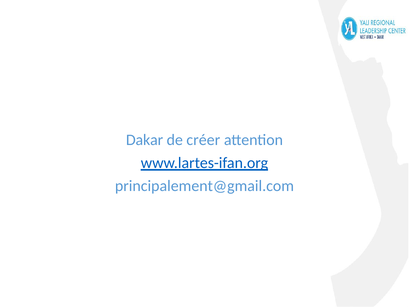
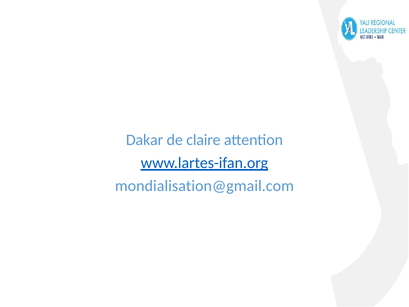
créer: créer -> claire
principalement@gmail.com: principalement@gmail.com -> mondialisation@gmail.com
